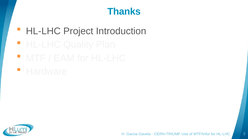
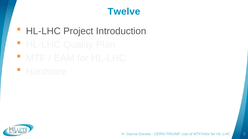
Thanks: Thanks -> Twelve
